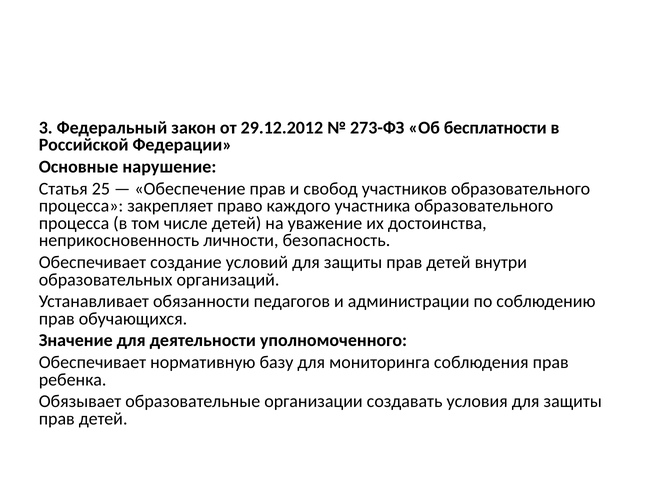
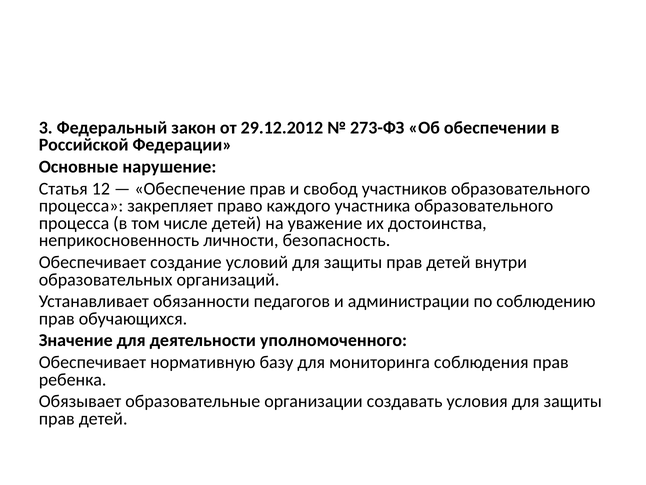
бесплатности: бесплатности -> обеспечении
25: 25 -> 12
